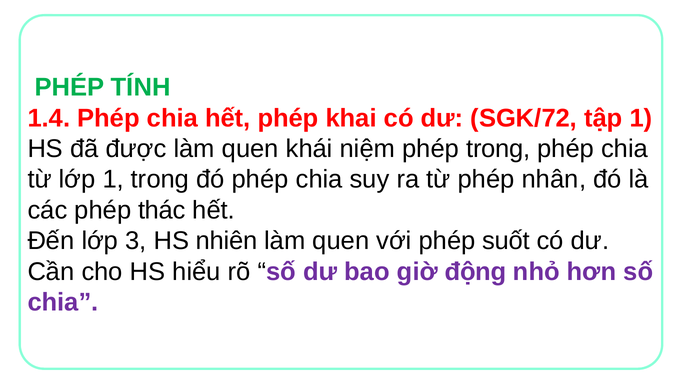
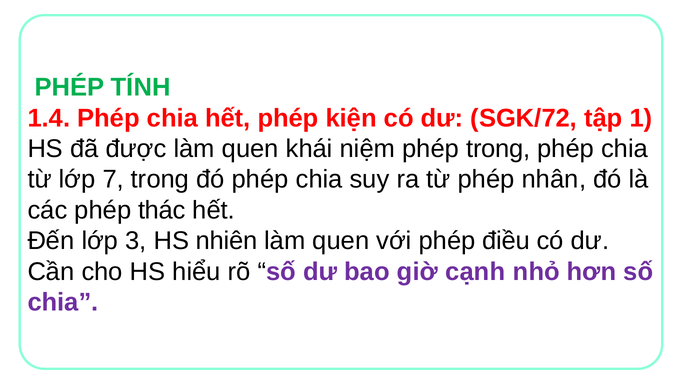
khai: khai -> kiện
lớp 1: 1 -> 7
suốt: suốt -> điều
động: động -> cạnh
